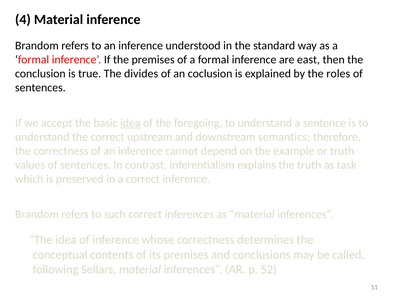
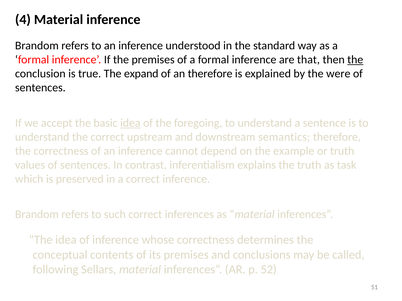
east: east -> that
the at (355, 60) underline: none -> present
divides: divides -> expand
an coclusion: coclusion -> therefore
roles: roles -> were
